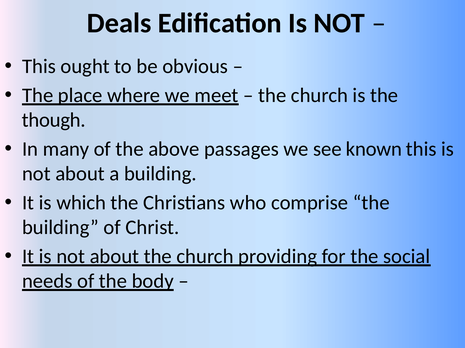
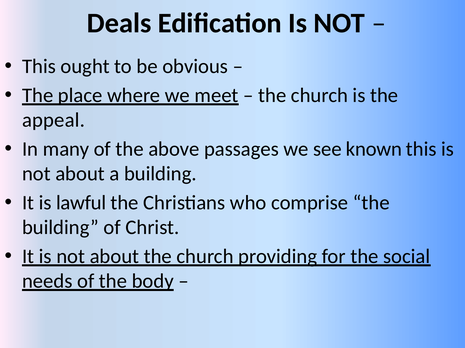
though: though -> appeal
which: which -> lawful
